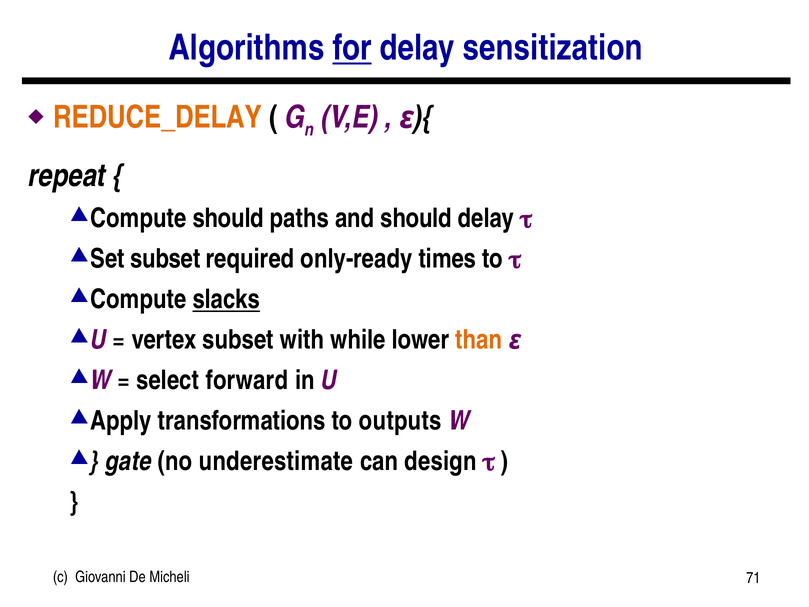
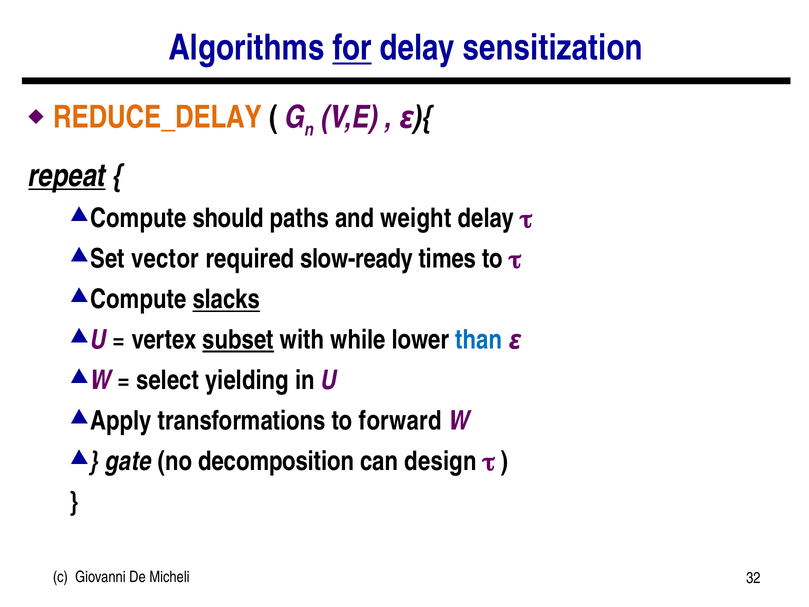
repeat underline: none -> present
and should: should -> weight
subset at (165, 259): subset -> vector
only-ready: only-ready -> slow-ready
subset at (238, 340) underline: none -> present
than colour: orange -> blue
forward: forward -> yielding
outputs: outputs -> forward
underestimate: underestimate -> decomposition
71: 71 -> 32
